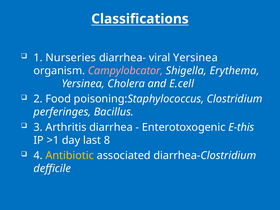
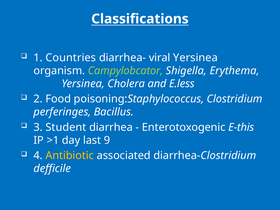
Nurseries: Nurseries -> Countries
Campylobcator colour: pink -> light green
E.cell: E.cell -> E.less
Arthritis: Arthritis -> Student
8: 8 -> 9
